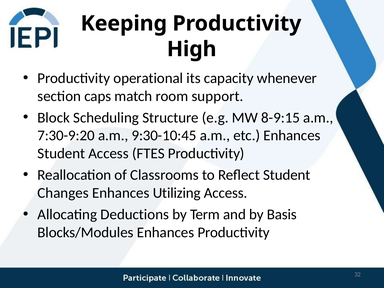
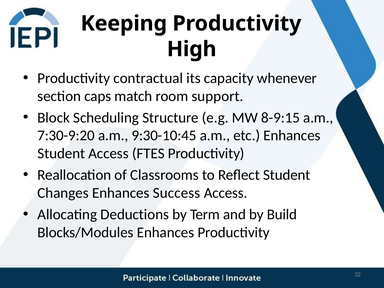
operational: operational -> contractual
Utilizing: Utilizing -> Success
Basis: Basis -> Build
